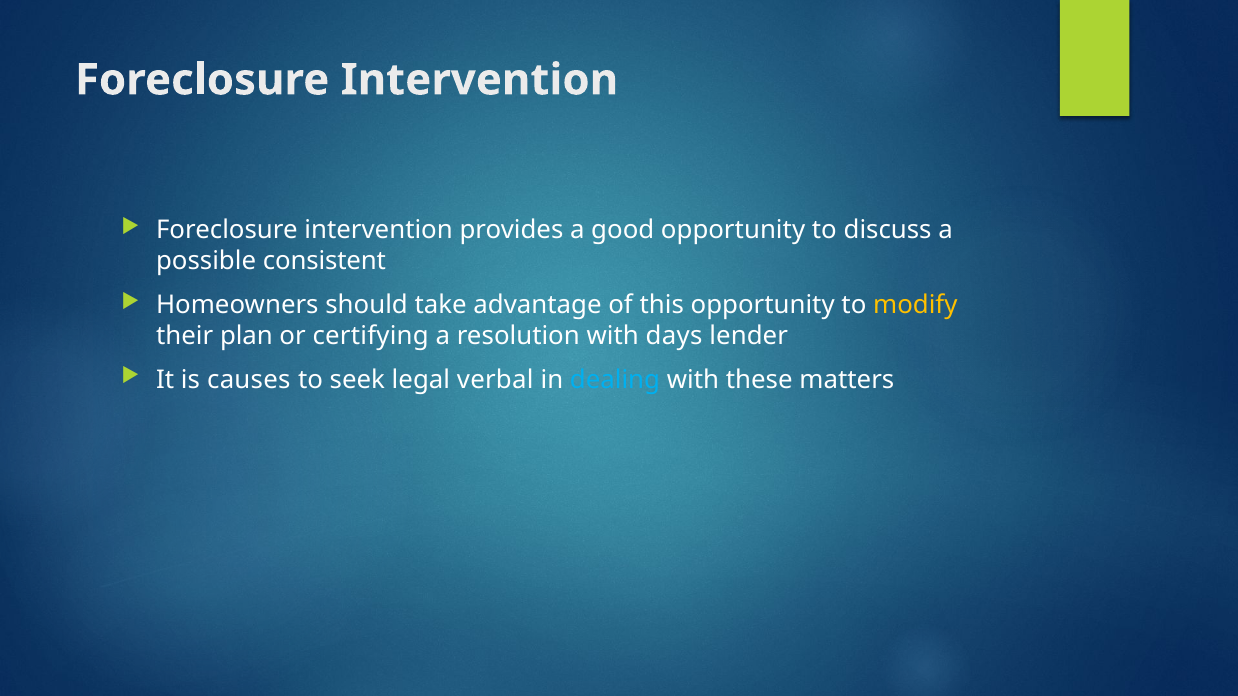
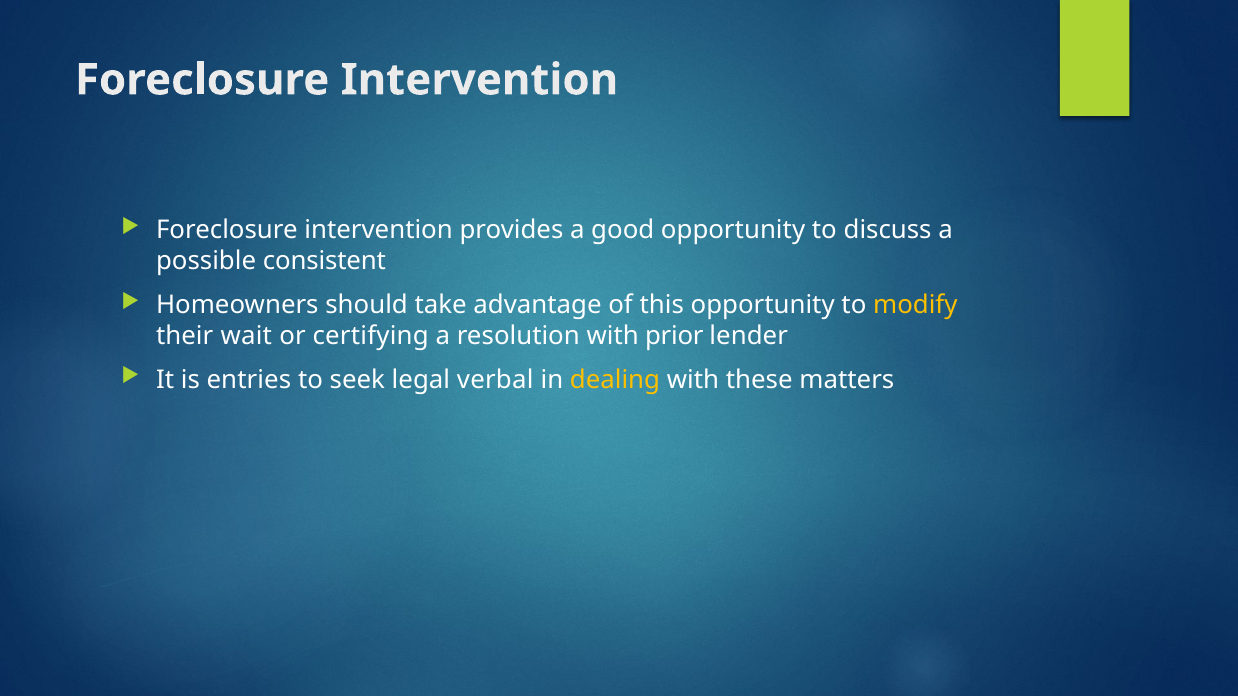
plan: plan -> wait
days: days -> prior
causes: causes -> entries
dealing colour: light blue -> yellow
